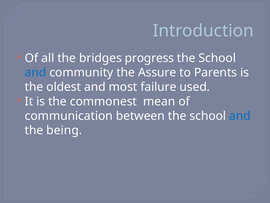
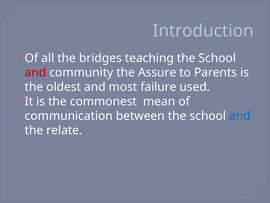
progress: progress -> teaching
and at (36, 72) colour: blue -> red
being: being -> relate
